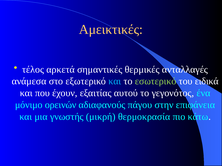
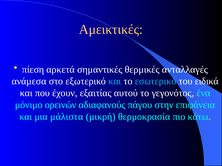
τέλος: τέλος -> πίεση
εσωτερικό colour: light green -> light blue
γνωστής: γνωστής -> μάλιστα
